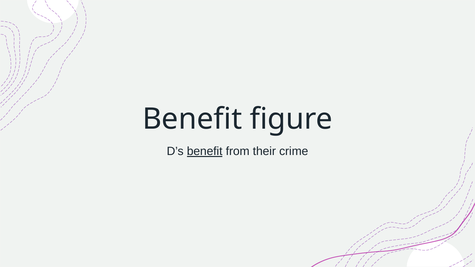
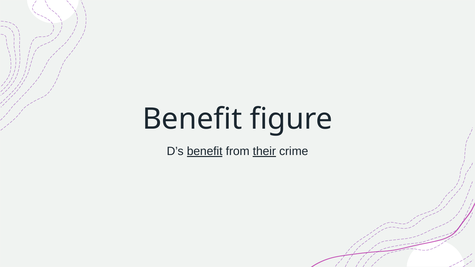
their underline: none -> present
